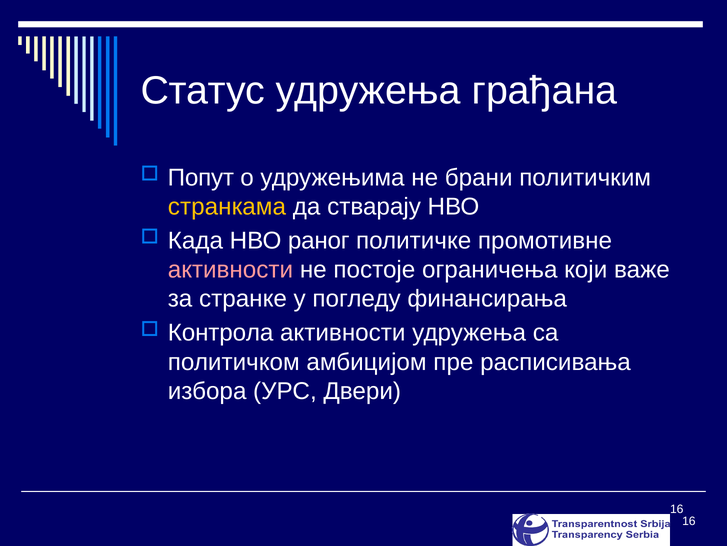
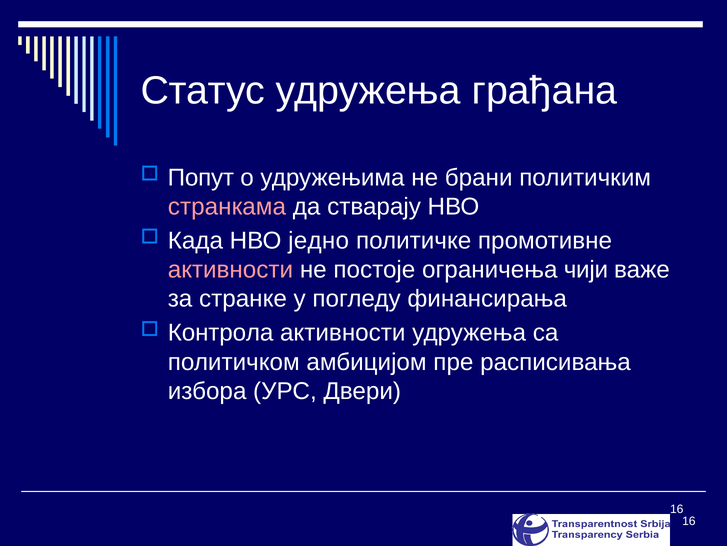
странкама colour: yellow -> pink
раног: раног -> једно
који: који -> чији
